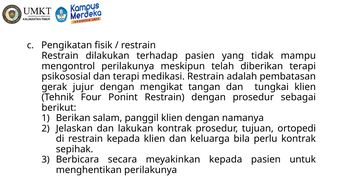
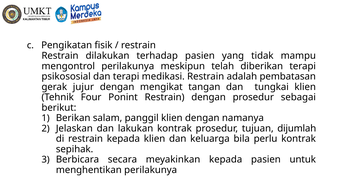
ortopedi: ortopedi -> dijumlah
